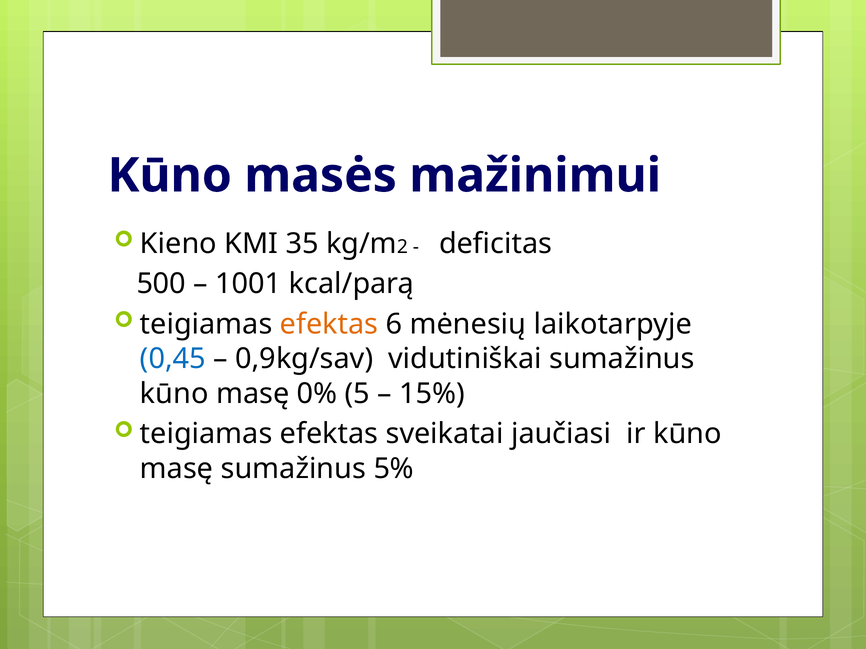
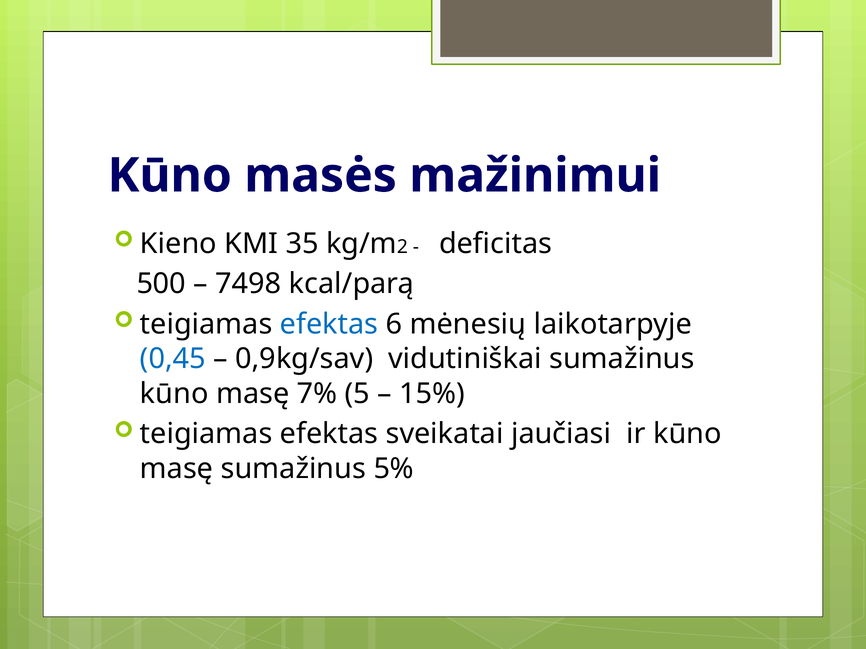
1001: 1001 -> 7498
efektas at (329, 325) colour: orange -> blue
0%: 0% -> 7%
